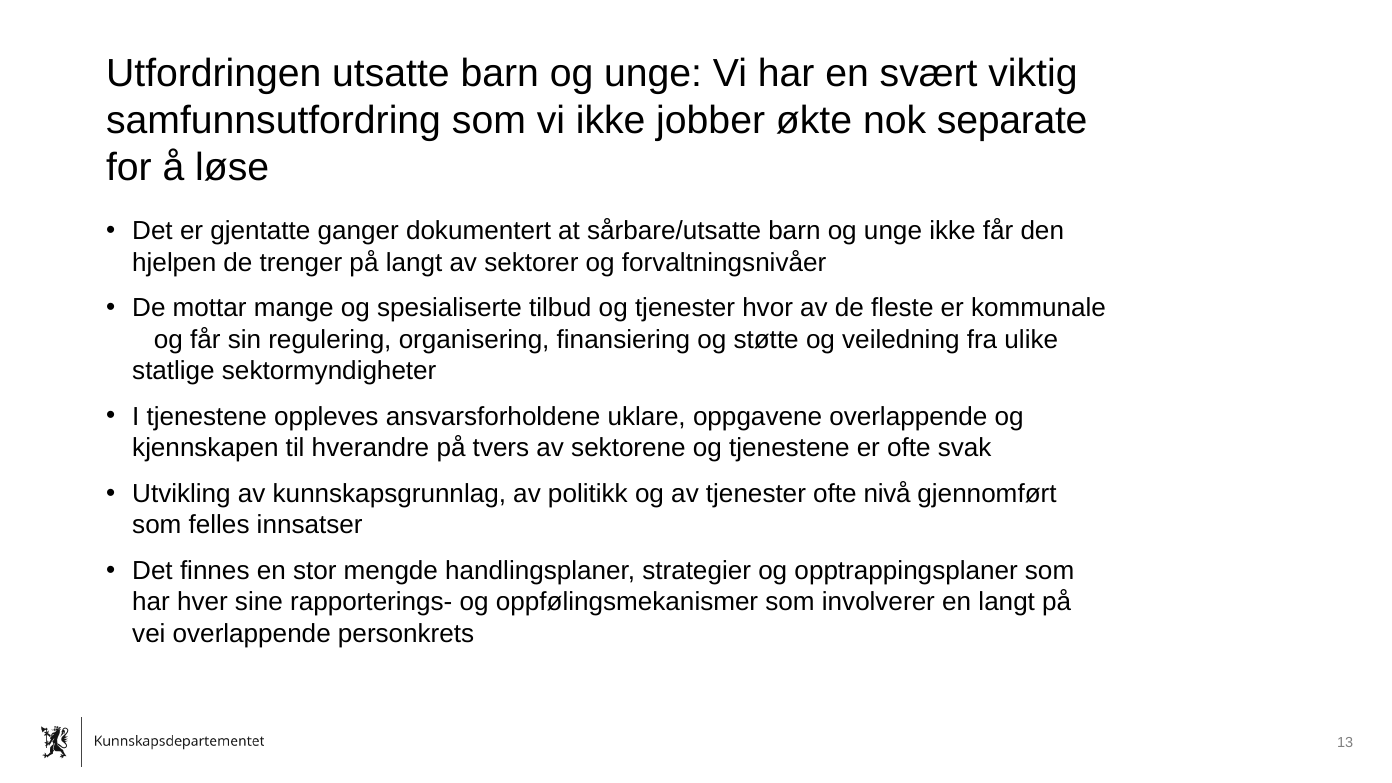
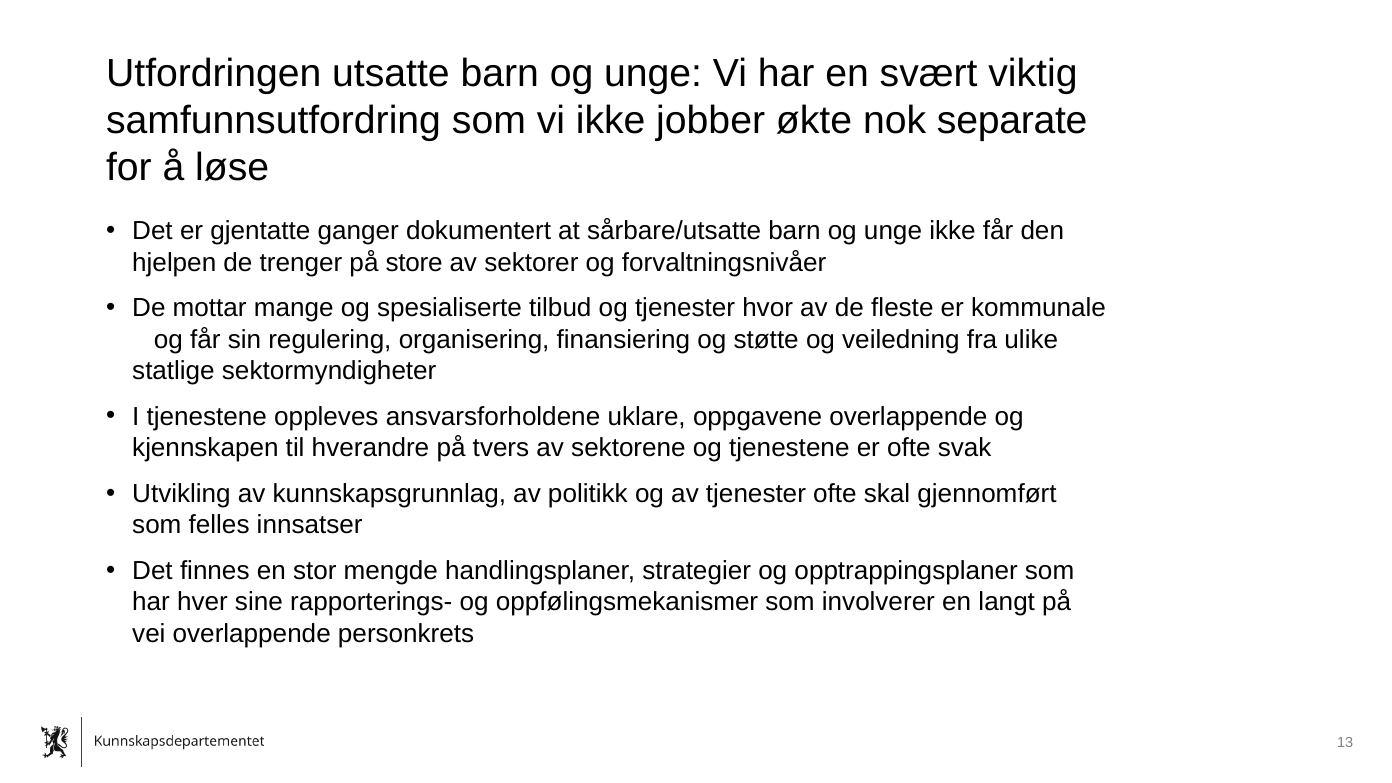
på langt: langt -> store
nivå: nivå -> skal
